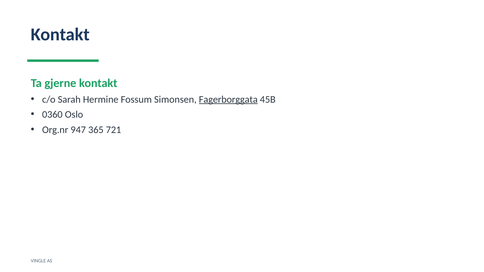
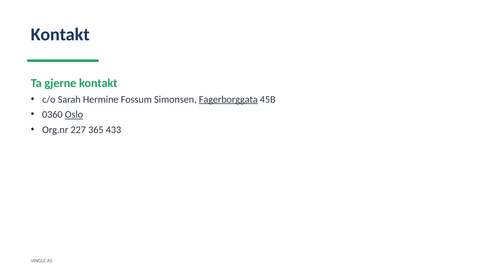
Oslo underline: none -> present
947: 947 -> 227
721: 721 -> 433
